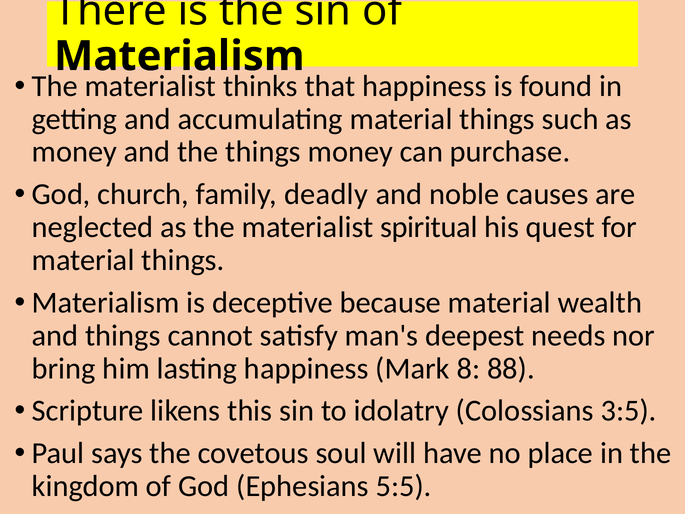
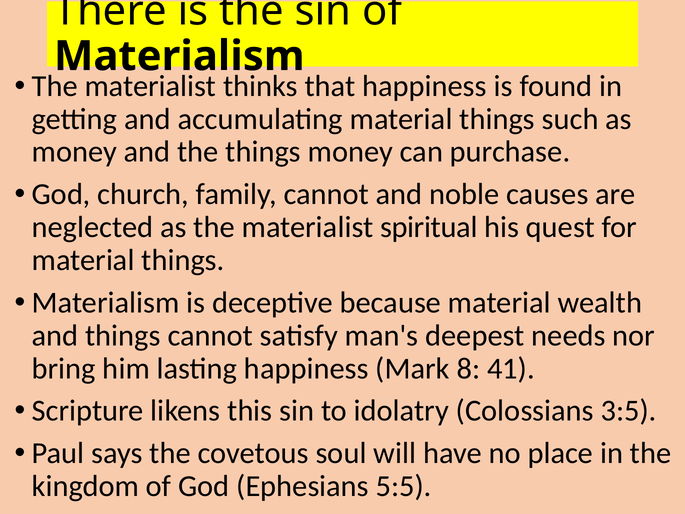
family deadly: deadly -> cannot
88: 88 -> 41
